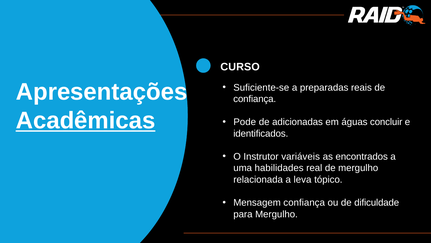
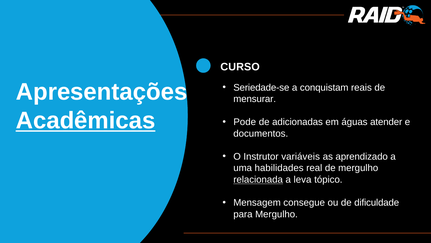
Suficiente-se: Suficiente-se -> Seriedade-se
preparadas: preparadas -> conquistam
confiança at (255, 99): confiança -> mensurar
concluir: concluir -> atender
identificados: identificados -> documentos
encontrados: encontrados -> aprendizado
relacionada underline: none -> present
Mensagem confiança: confiança -> consegue
